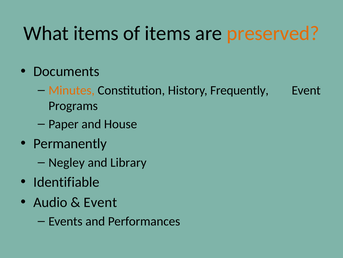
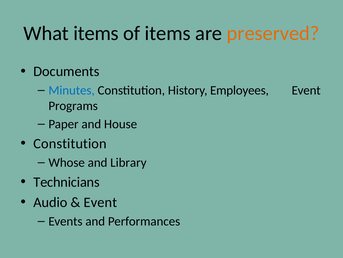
Minutes colour: orange -> blue
Frequently: Frequently -> Employees
Permanently at (70, 143): Permanently -> Constitution
Negley: Negley -> Whose
Identifiable: Identifiable -> Technicians
